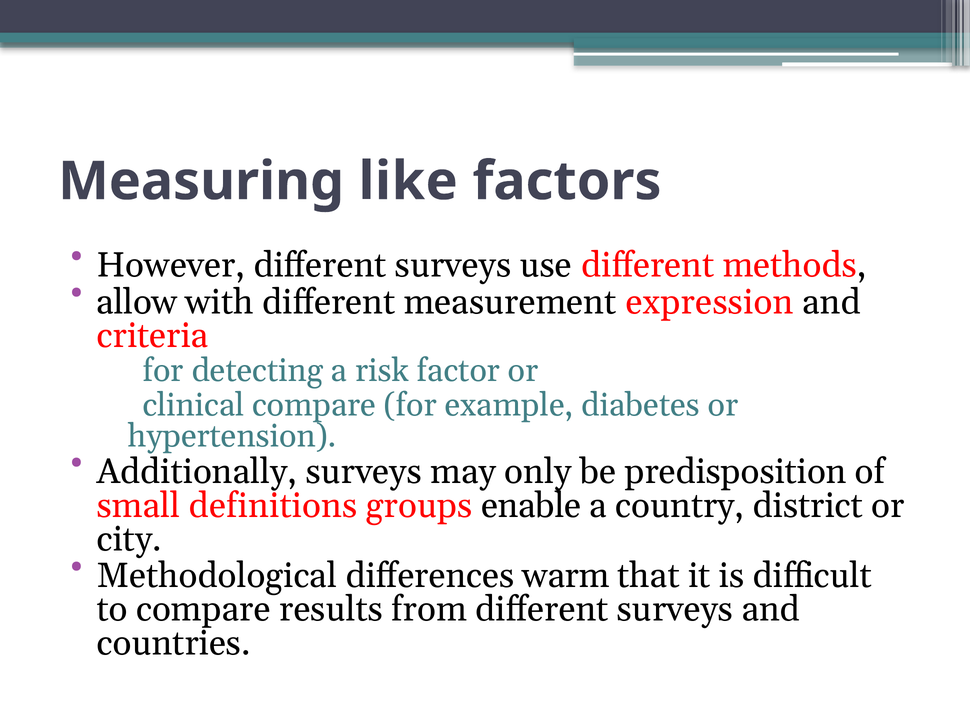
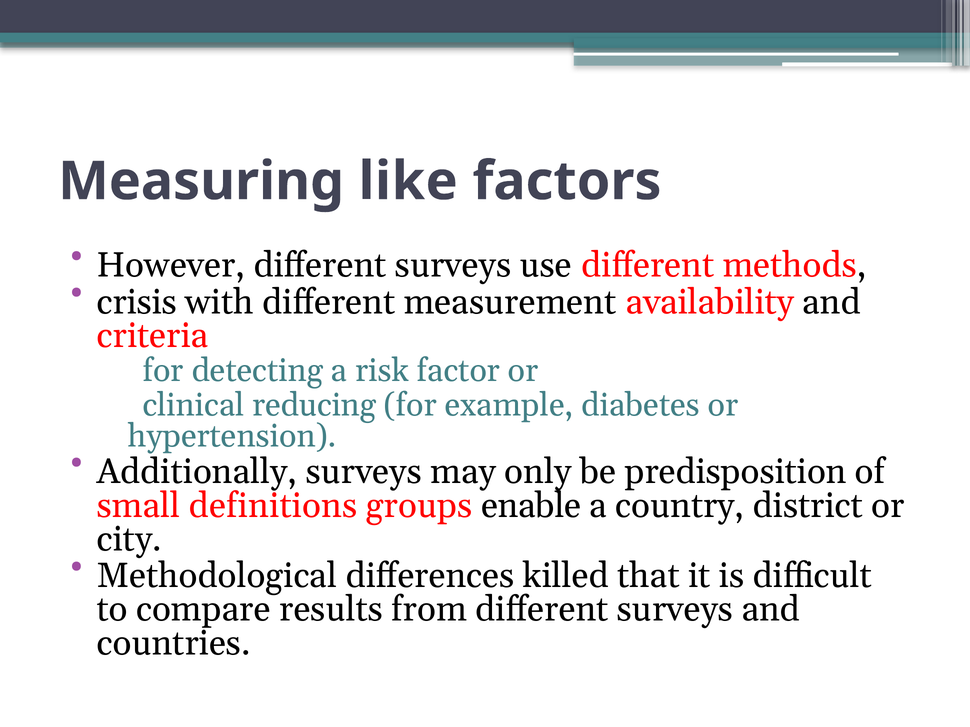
allow: allow -> crisis
expression: expression -> availability
clinical compare: compare -> reducing
warm: warm -> killed
